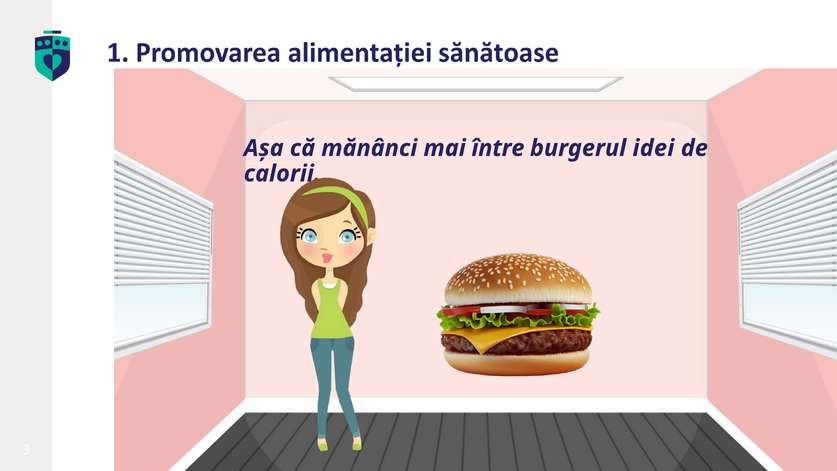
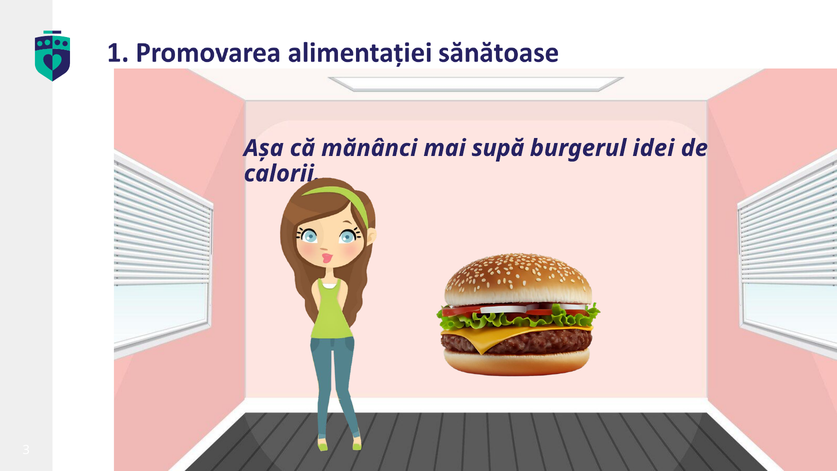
între: între -> supă
